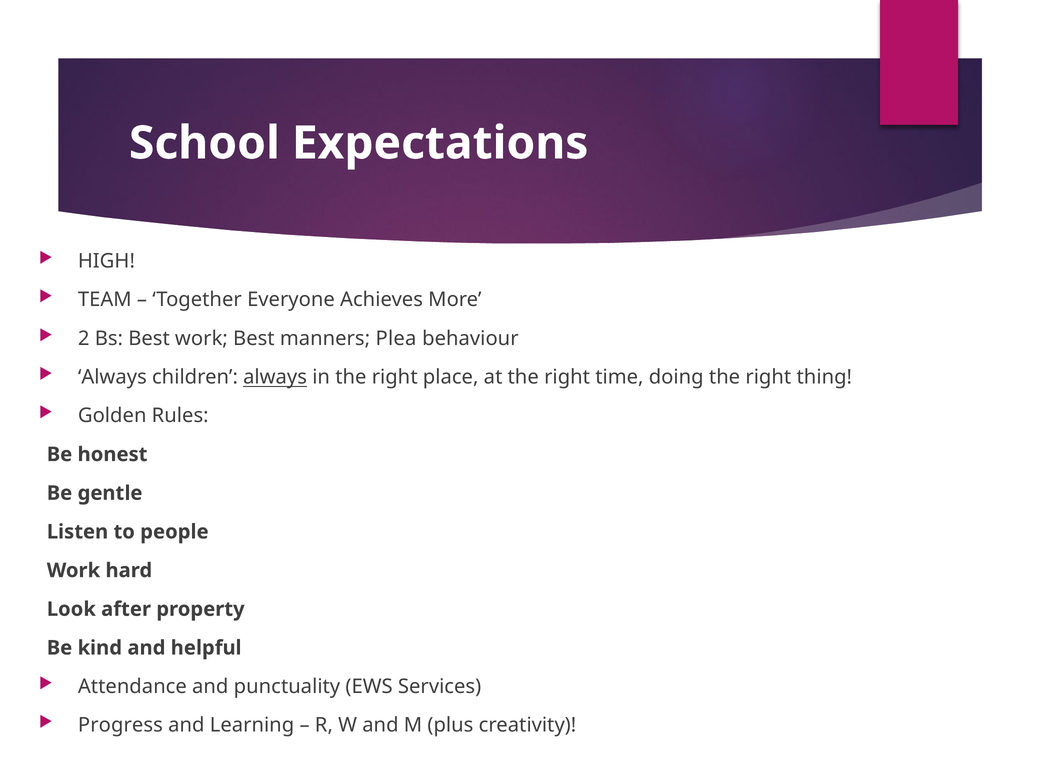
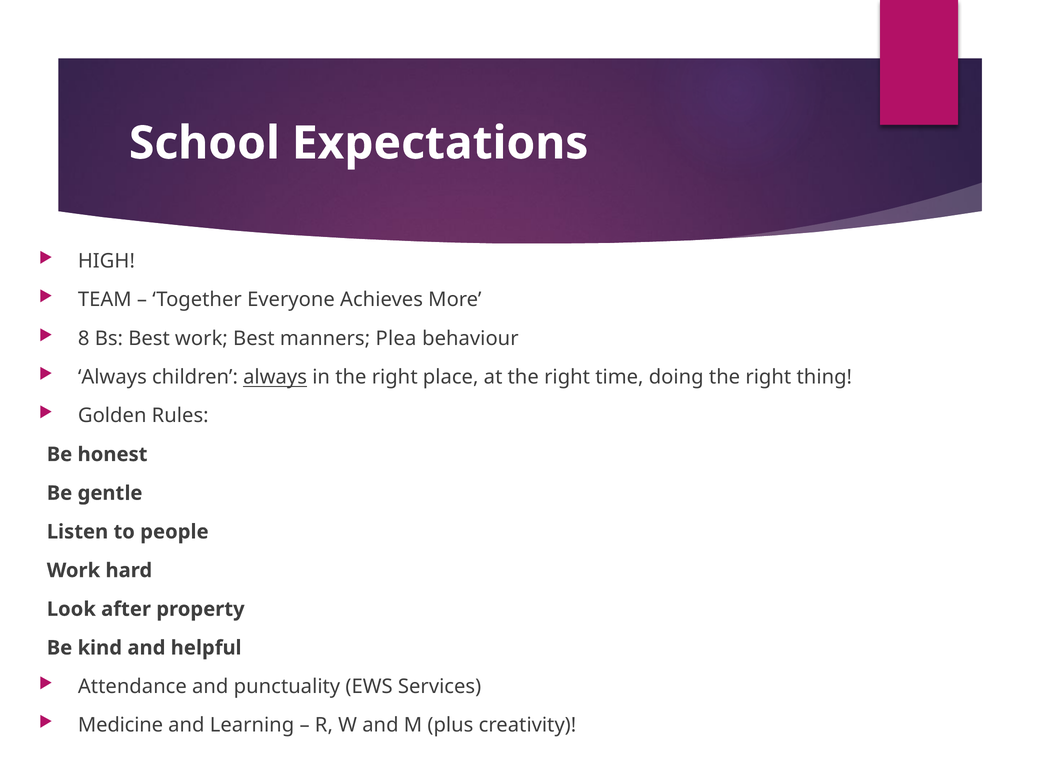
2: 2 -> 8
Progress: Progress -> Medicine
